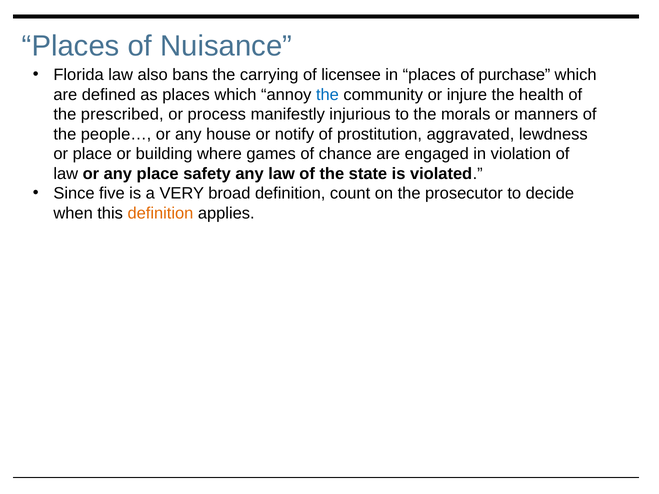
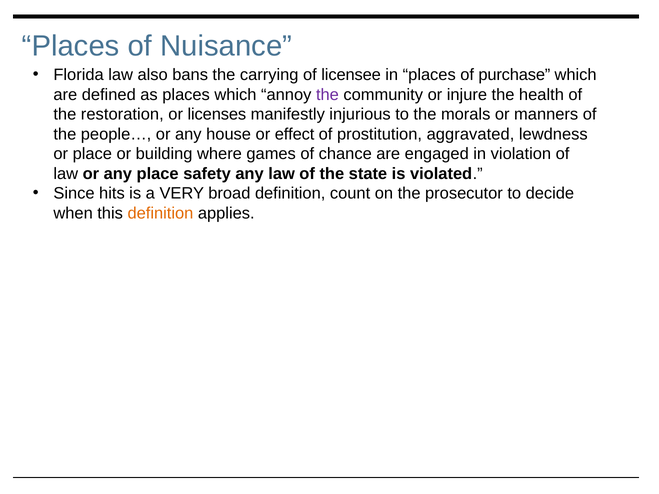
the at (327, 95) colour: blue -> purple
prescribed: prescribed -> restoration
process: process -> licenses
notify: notify -> effect
five: five -> hits
